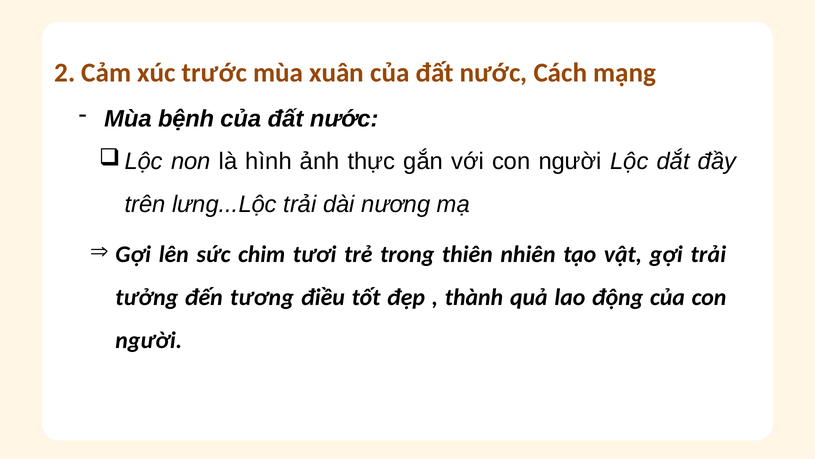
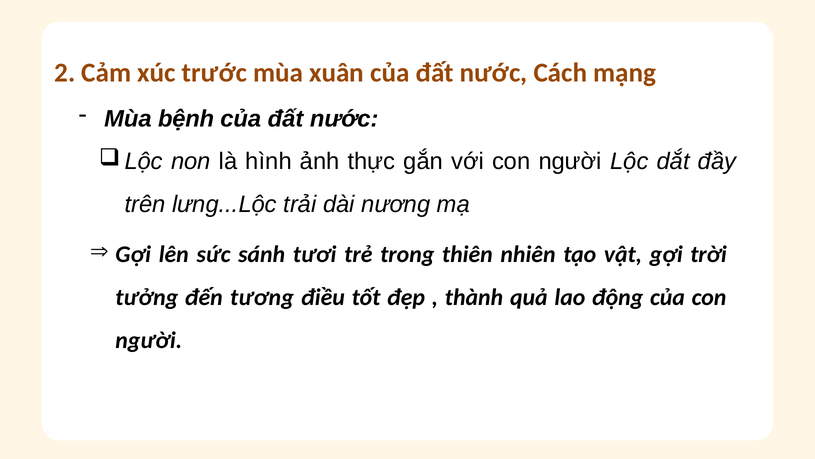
chim: chim -> sánh
gợi trải: trải -> trời
